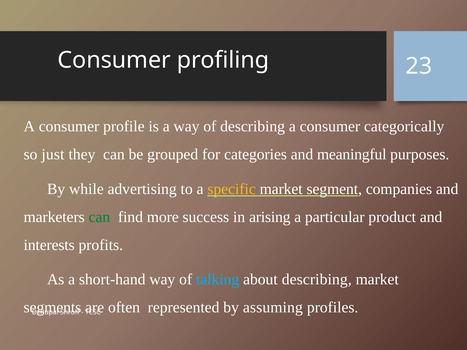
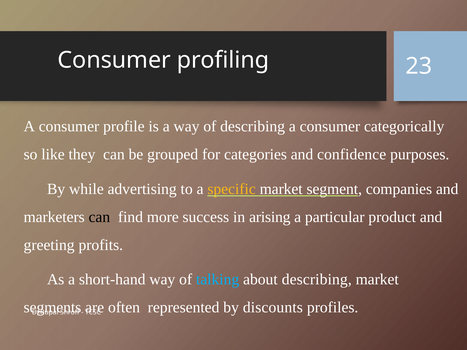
just: just -> like
meaningful: meaningful -> confidence
can at (99, 217) colour: green -> black
interests: interests -> greeting
assuming: assuming -> discounts
